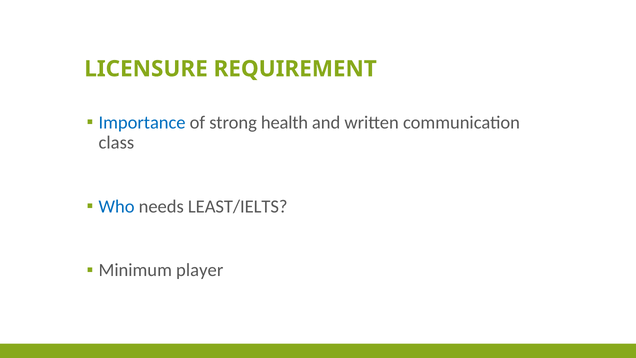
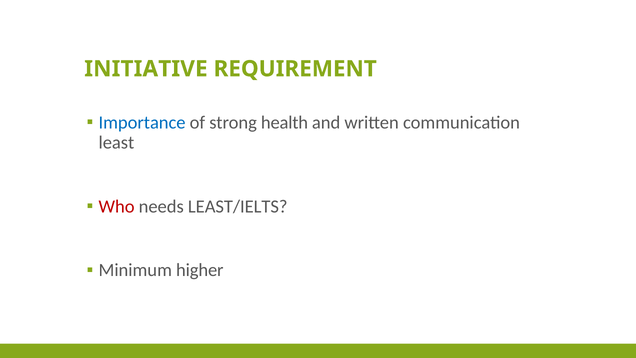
LICENSURE: LICENSURE -> INITIATIVE
class: class -> least
Who colour: blue -> red
player: player -> higher
